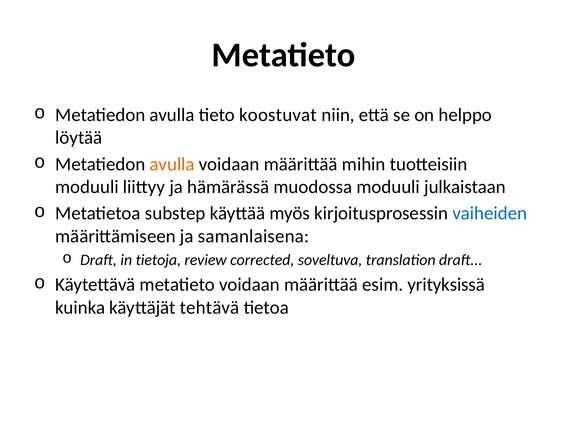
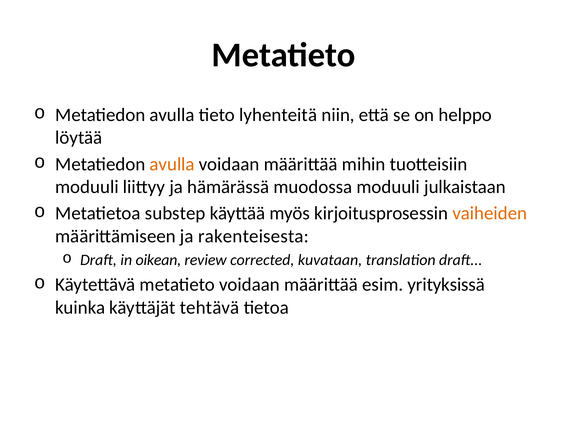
koostuvat: koostuvat -> lyhenteitä
vaiheiden colour: blue -> orange
samanlaisena: samanlaisena -> rakenteisesta
tietoja: tietoja -> oikean
soveltuva: soveltuva -> kuvataan
